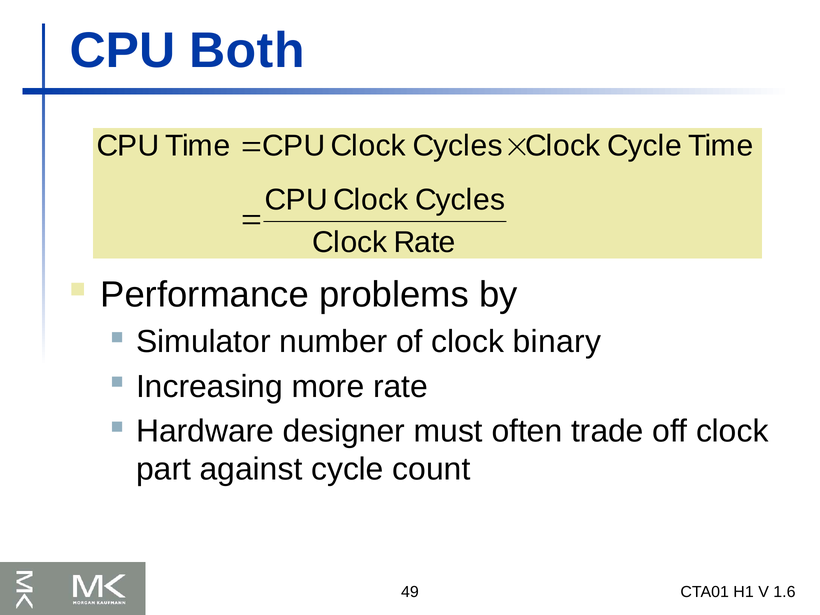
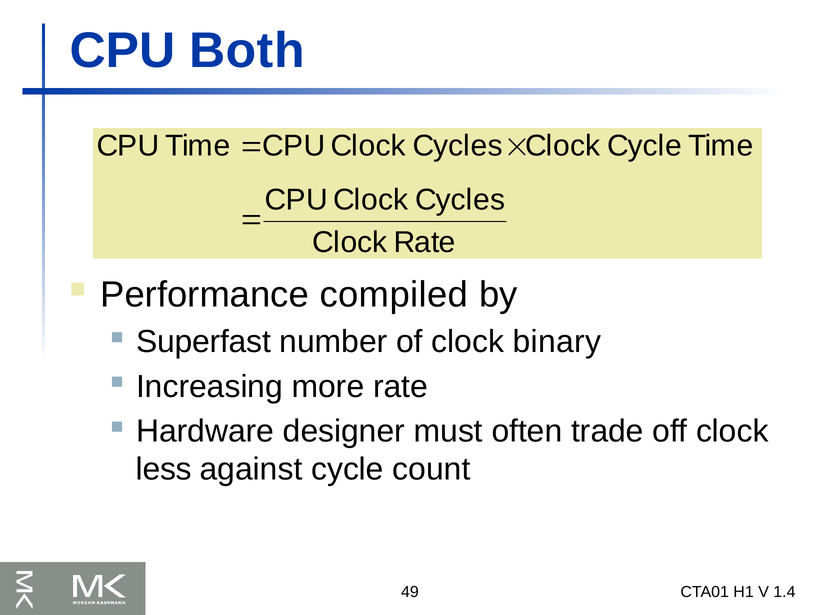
problems: problems -> compiled
Simulator: Simulator -> Superfast
part: part -> less
1.6: 1.6 -> 1.4
